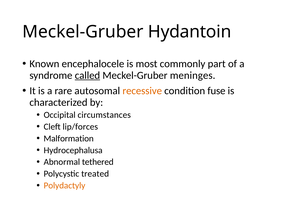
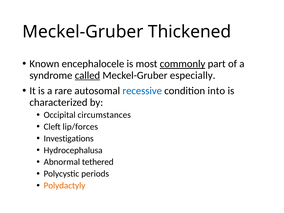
Hydantoin: Hydantoin -> Thickened
commonly underline: none -> present
meninges: meninges -> especially
recessive colour: orange -> blue
fuse: fuse -> into
Malformation: Malformation -> Investigations
treated: treated -> periods
